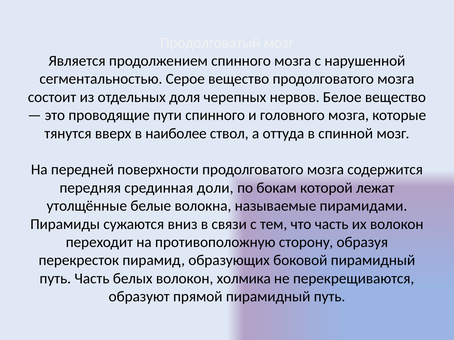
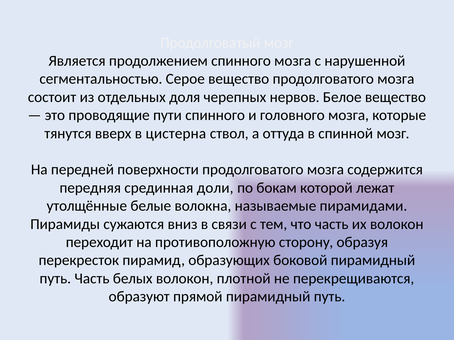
наиболее: наиболее -> цистерна
холмика: холмика -> плотной
